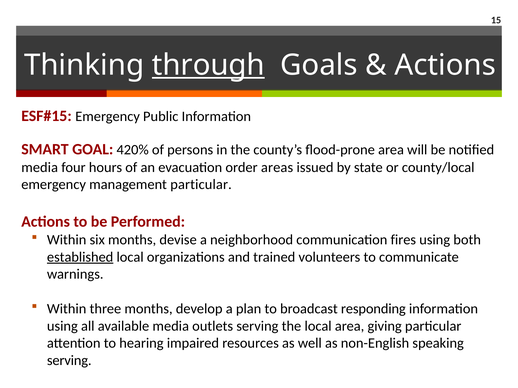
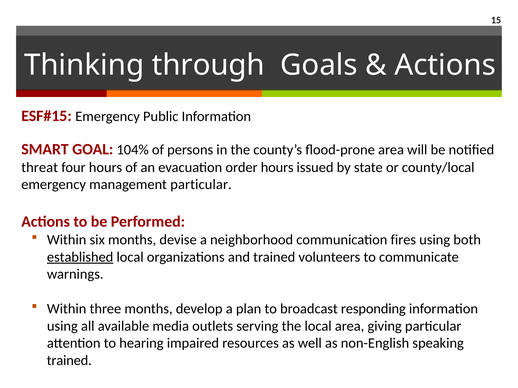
through underline: present -> none
420%: 420% -> 104%
media at (40, 167): media -> threat
order areas: areas -> hours
serving at (69, 361): serving -> trained
